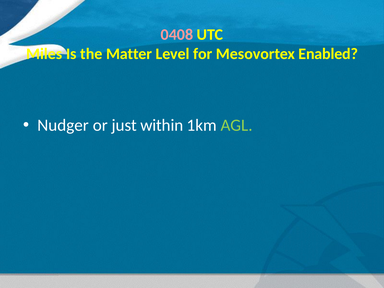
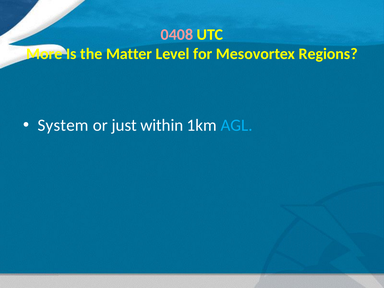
Miles: Miles -> More
Enabled: Enabled -> Regions
Nudger: Nudger -> System
AGL colour: light green -> light blue
